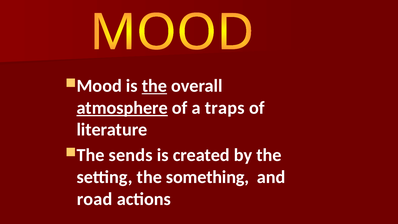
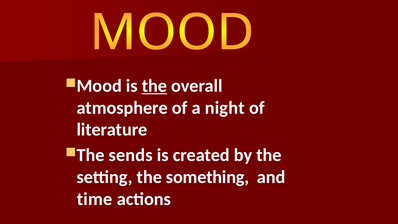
atmosphere underline: present -> none
traps: traps -> night
road: road -> time
